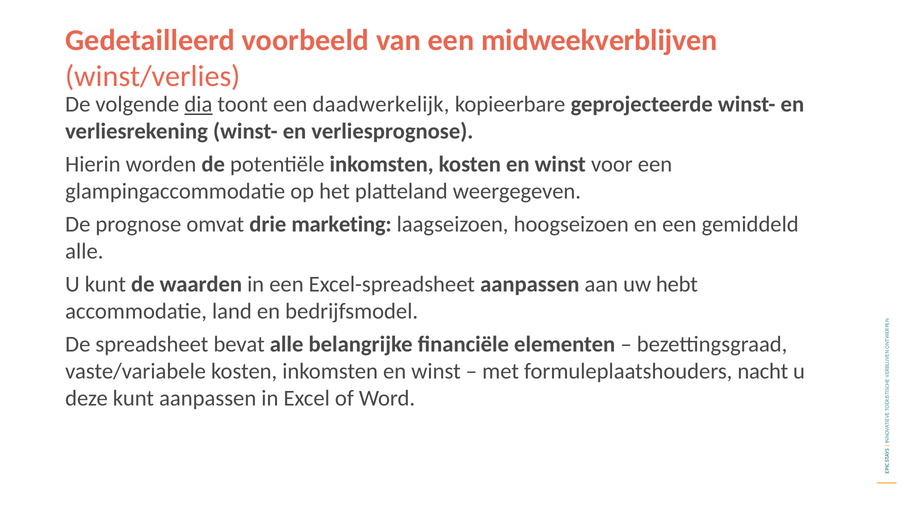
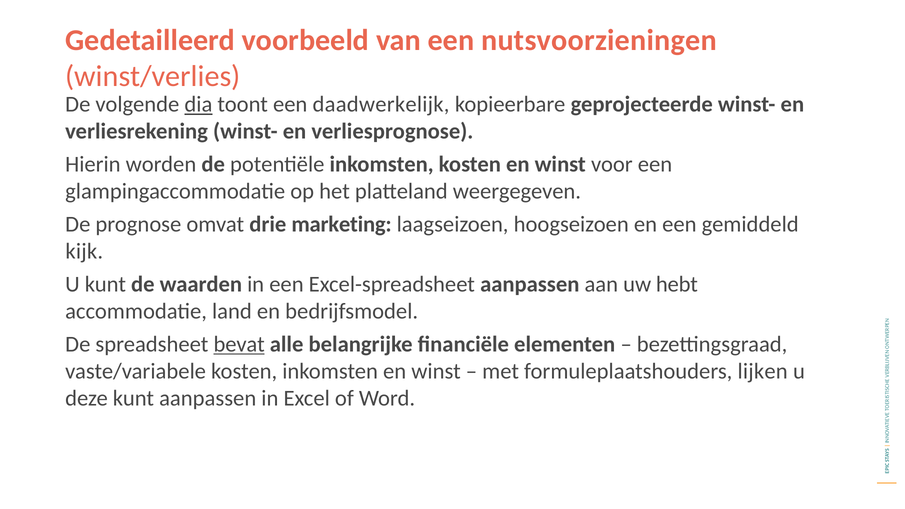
midweekverblijven: midweekverblijven -> nutsvoorzieningen
alle at (84, 251): alle -> kijk
bevat underline: none -> present
nacht: nacht -> lijken
